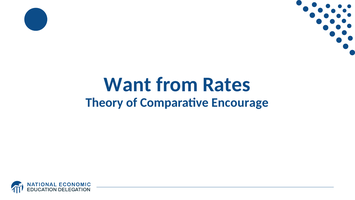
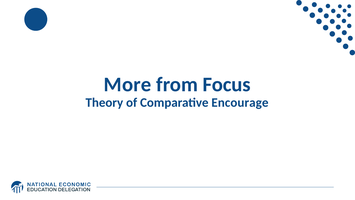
Want: Want -> More
Rates: Rates -> Focus
